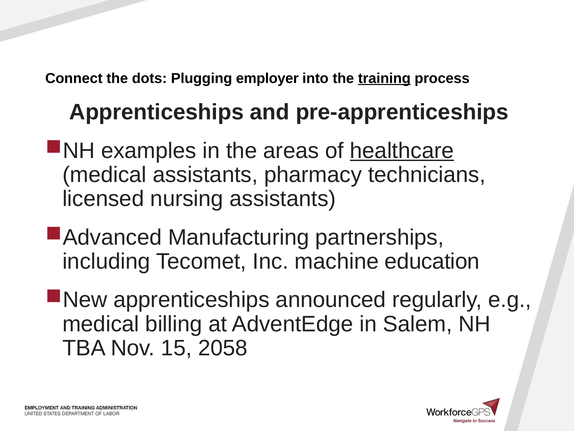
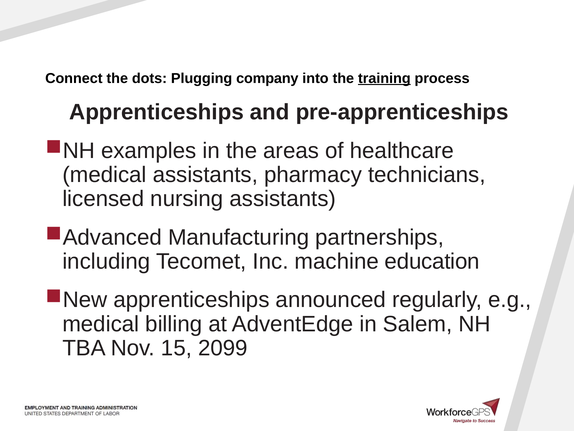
employer: employer -> company
healthcare underline: present -> none
2058: 2058 -> 2099
